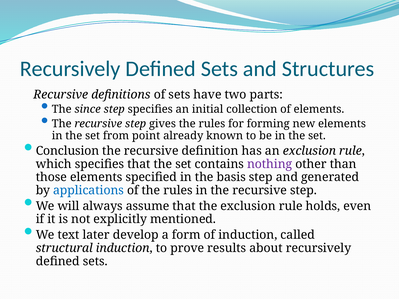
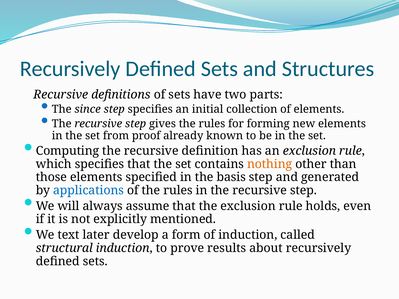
point: point -> proof
Conclusion: Conclusion -> Computing
nothing colour: purple -> orange
